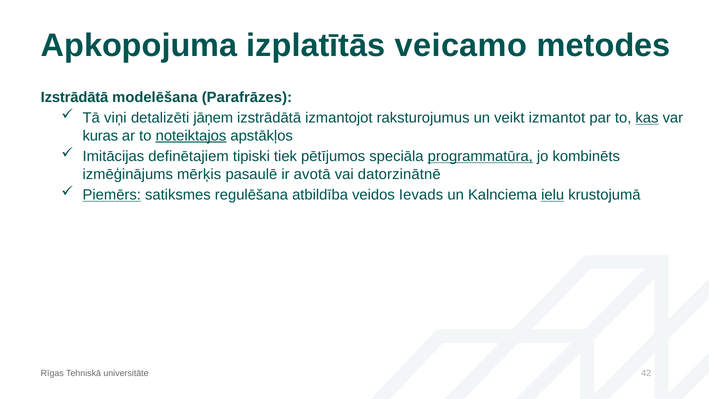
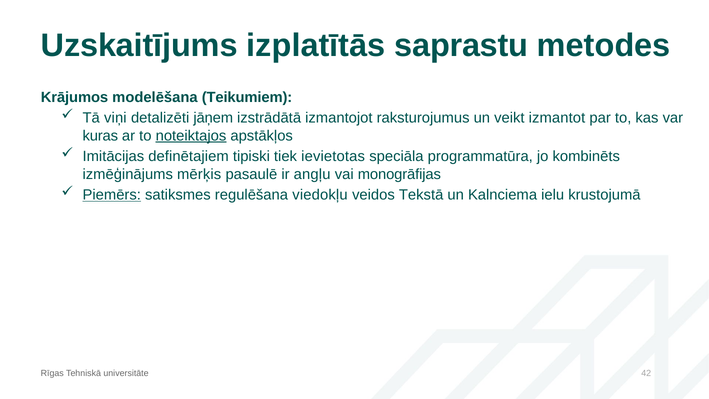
Apkopojuma: Apkopojuma -> Uzskaitījums
veicamo: veicamo -> saprastu
Izstrādātā at (75, 97): Izstrādātā -> Krājumos
Parafrāzes: Parafrāzes -> Teikumiem
kas underline: present -> none
pētījumos: pētījumos -> ievietotas
programmatūra underline: present -> none
avotā: avotā -> angļu
datorzinātnē: datorzinātnē -> monogrāfijas
atbildība: atbildība -> viedokļu
Ievads: Ievads -> Tekstā
ielu underline: present -> none
